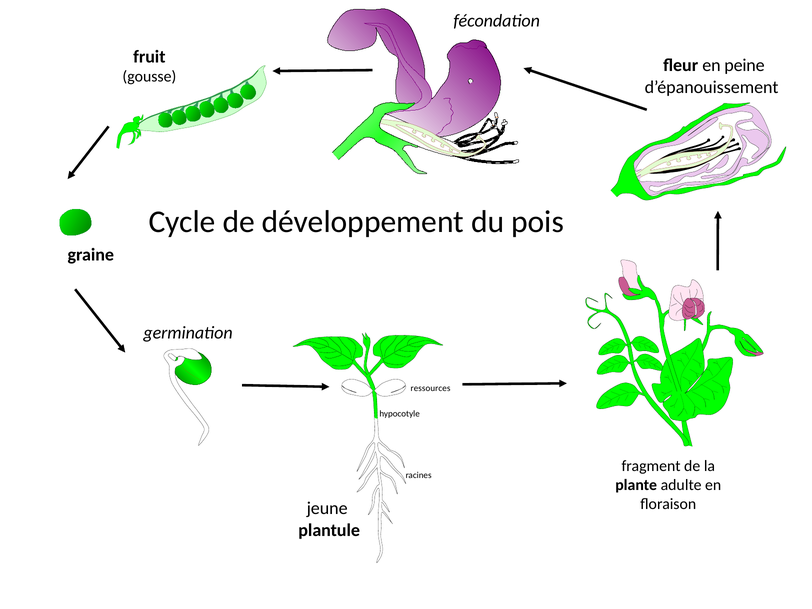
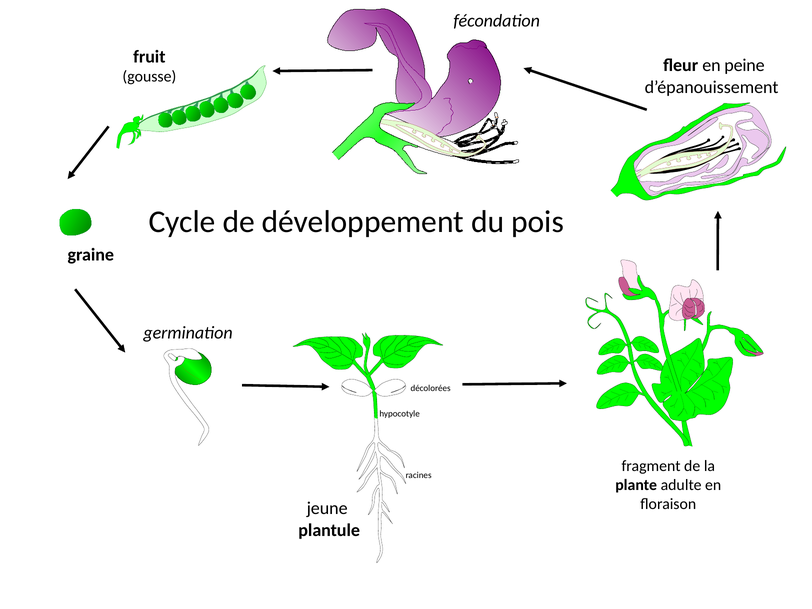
ressources: ressources -> décolorées
